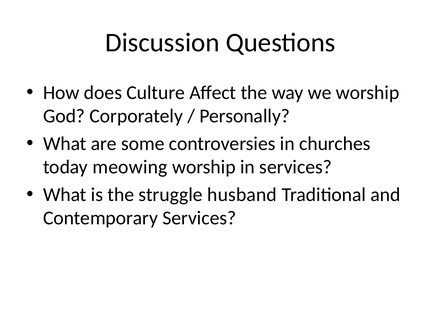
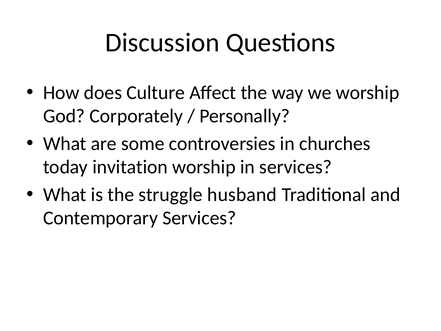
meowing: meowing -> invitation
